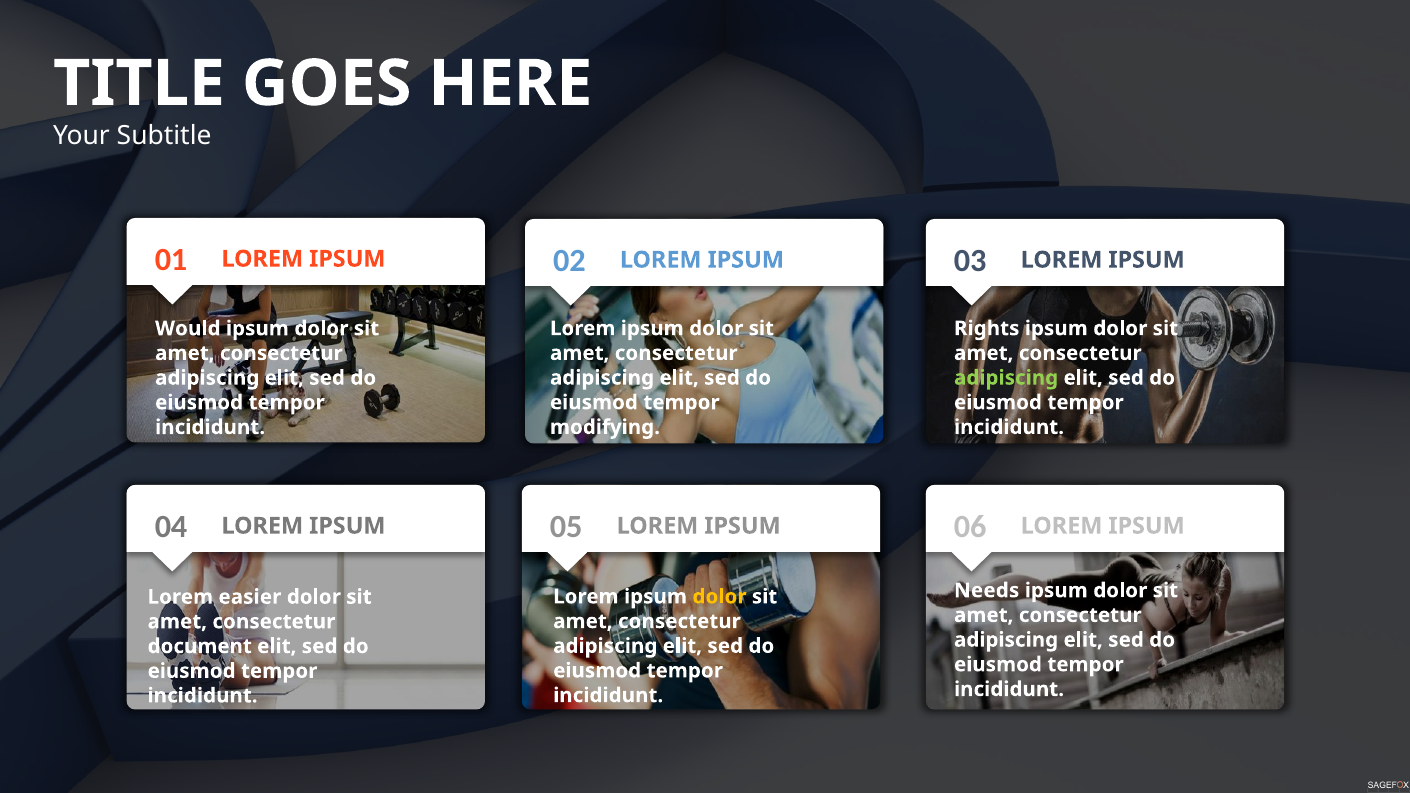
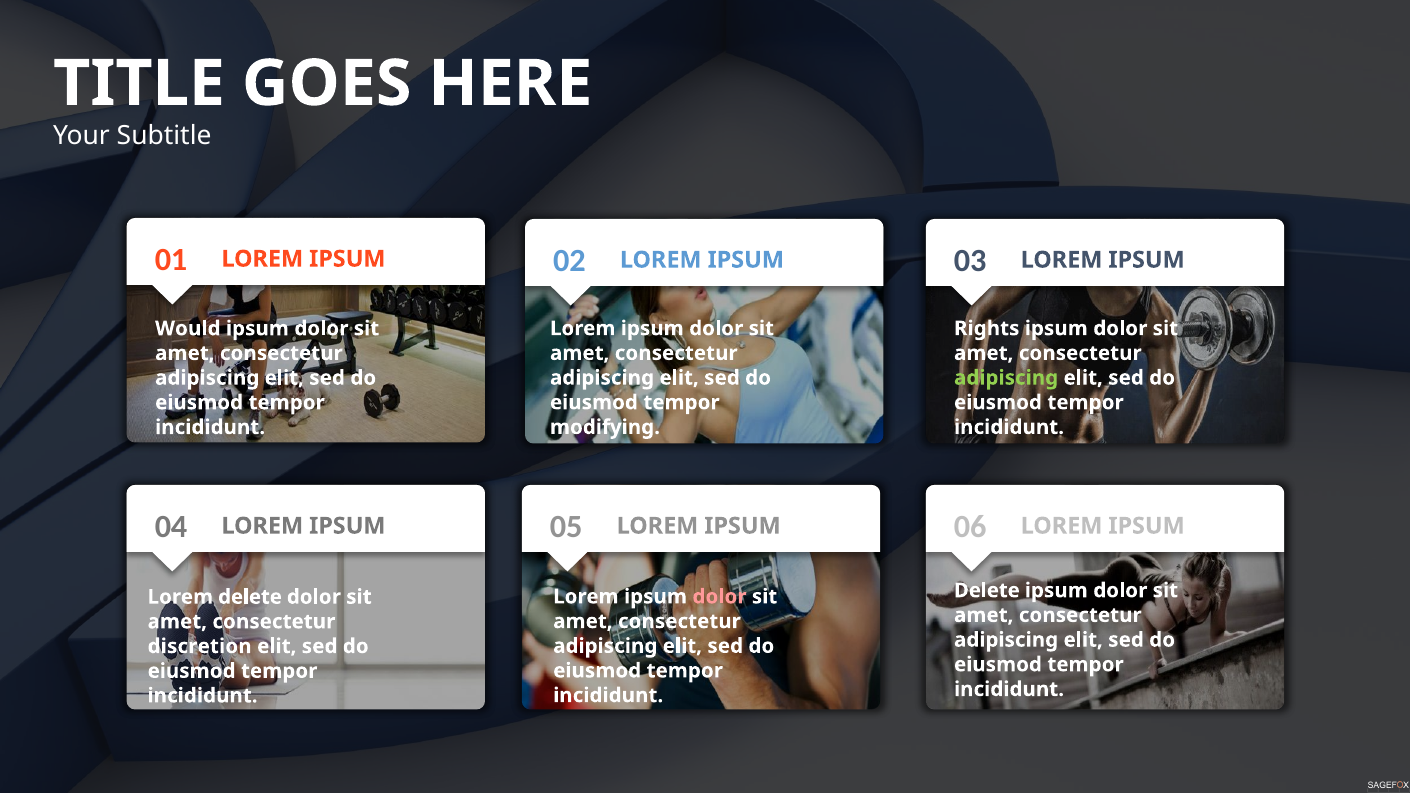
Needs at (987, 591): Needs -> Delete
dolor at (720, 597) colour: yellow -> pink
Lorem easier: easier -> delete
document: document -> discretion
